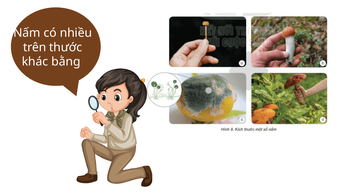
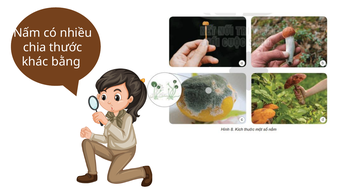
trên: trên -> chia
